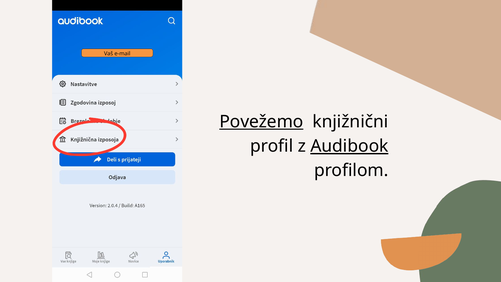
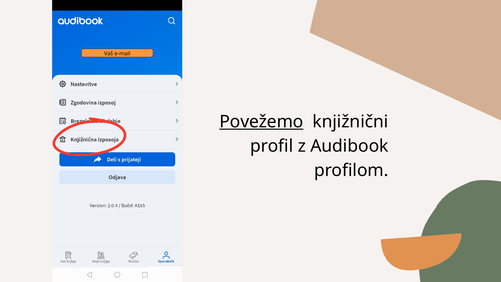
Audibook underline: present -> none
